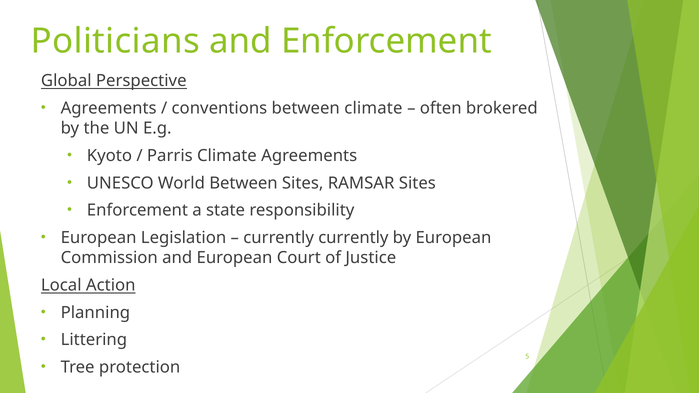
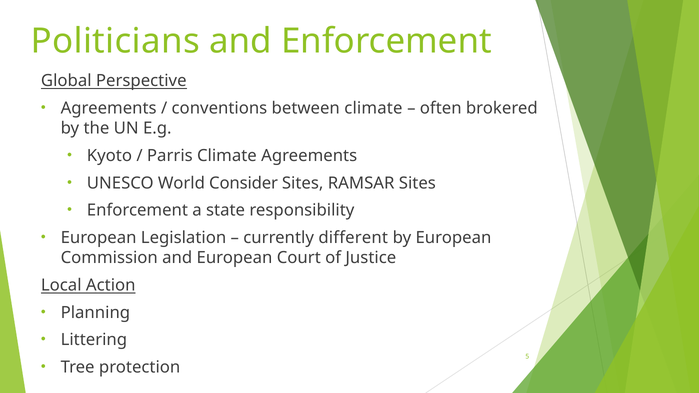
World Between: Between -> Consider
currently currently: currently -> different
